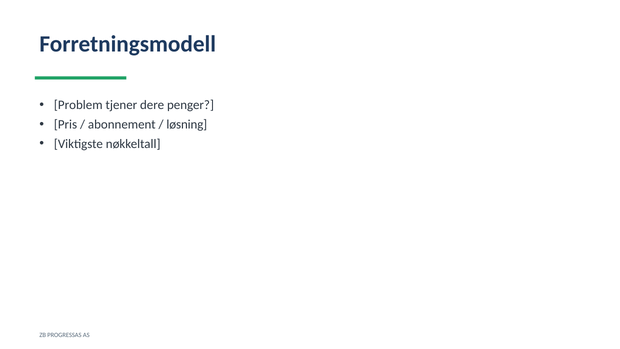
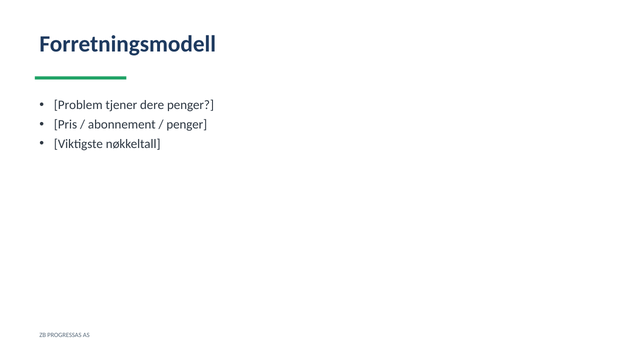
løsning at (187, 124): løsning -> penger
